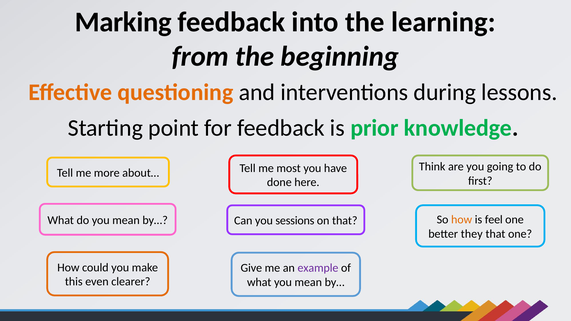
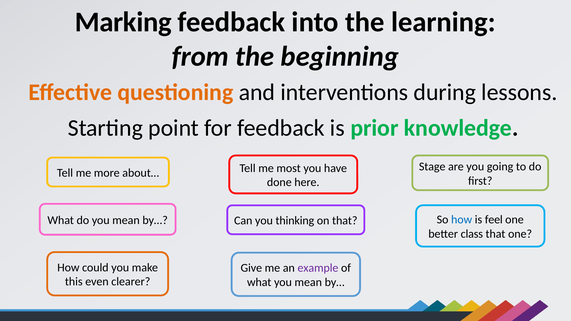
Think: Think -> Stage
sessions: sessions -> thinking
how at (462, 220) colour: orange -> blue
they: they -> class
